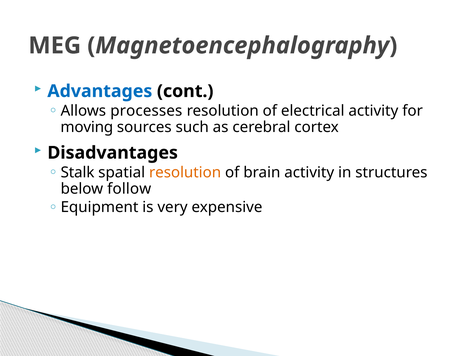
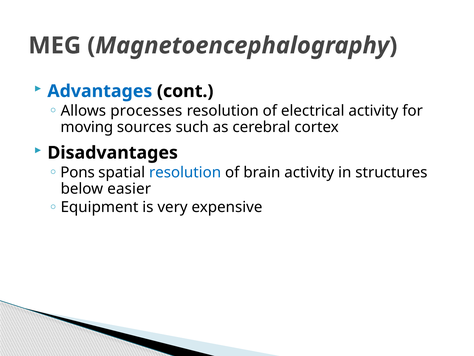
Stalk: Stalk -> Pons
resolution at (185, 172) colour: orange -> blue
follow: follow -> easier
